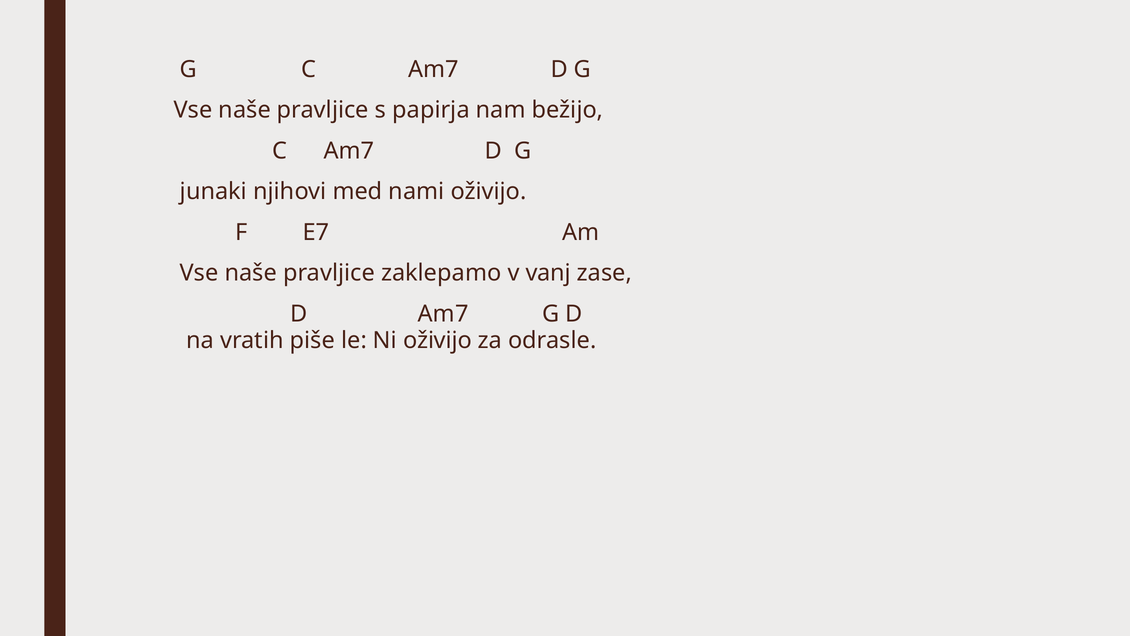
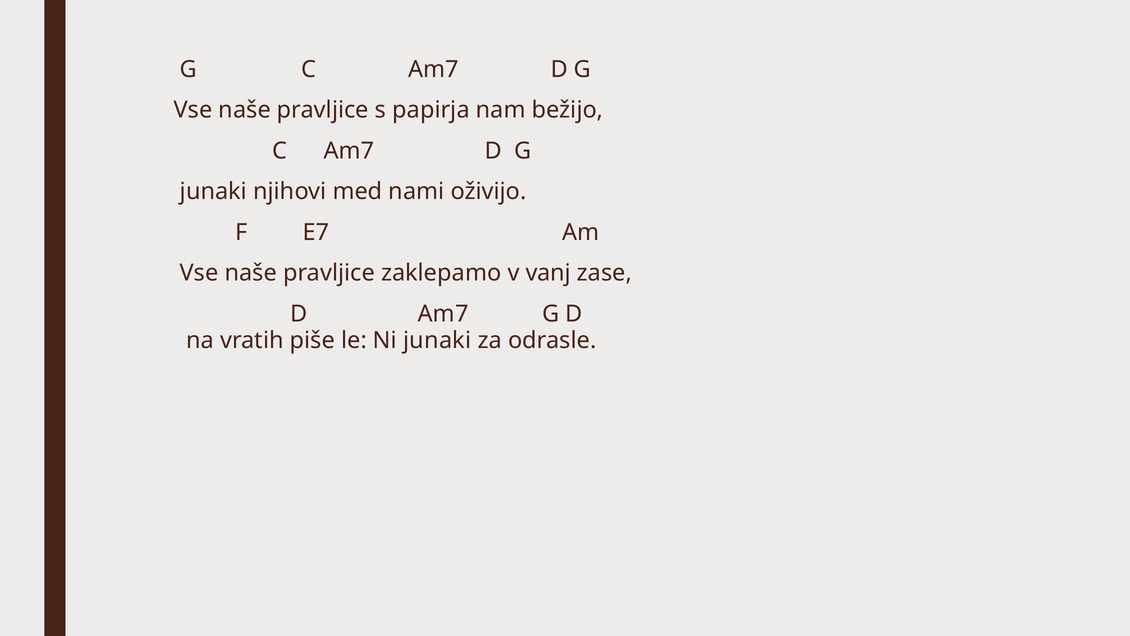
Ni oživijo: oživijo -> junaki
